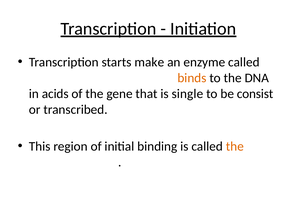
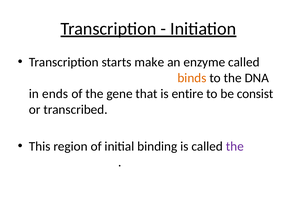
acids: acids -> ends
single: single -> entire
the at (235, 147) colour: orange -> purple
